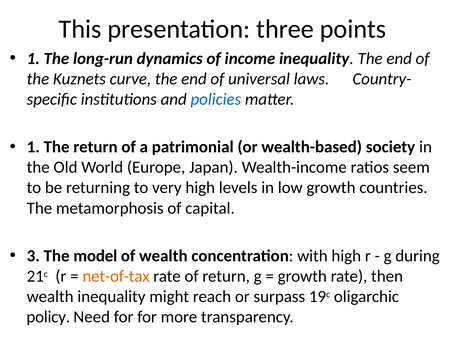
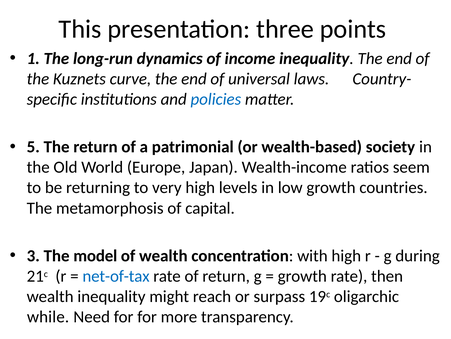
1 at (33, 147): 1 -> 5
net-of-tax colour: orange -> blue
policy: policy -> while
